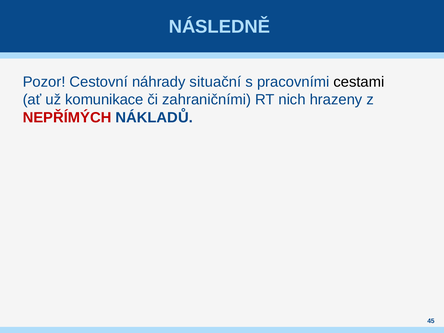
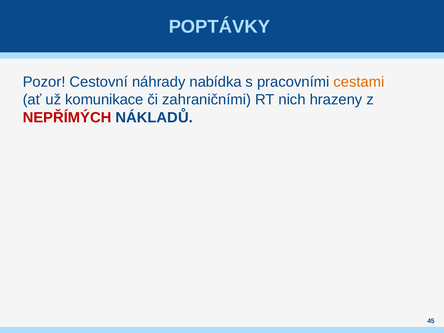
NÁSLEDNĚ: NÁSLEDNĚ -> POPTÁVKY
situační: situační -> nabídka
cestami colour: black -> orange
